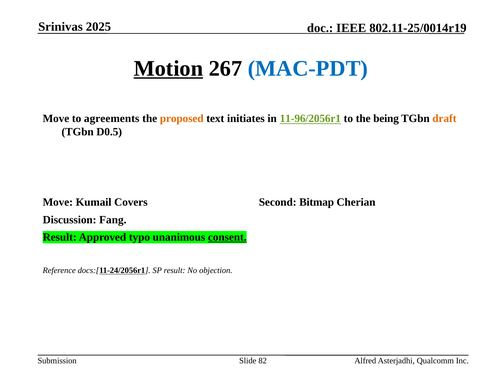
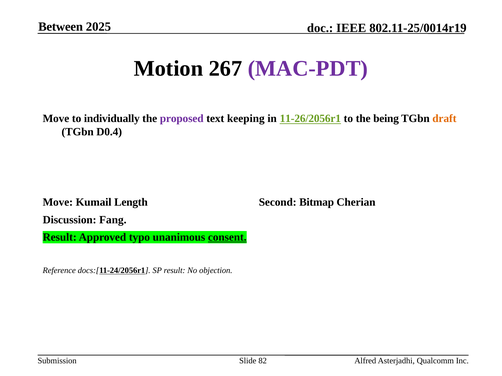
Srinivas: Srinivas -> Between
Motion underline: present -> none
MAC-PDT colour: blue -> purple
agreements: agreements -> individually
proposed colour: orange -> purple
initiates: initiates -> keeping
11-96/2056r1: 11-96/2056r1 -> 11-26/2056r1
D0.5: D0.5 -> D0.4
Covers: Covers -> Length
